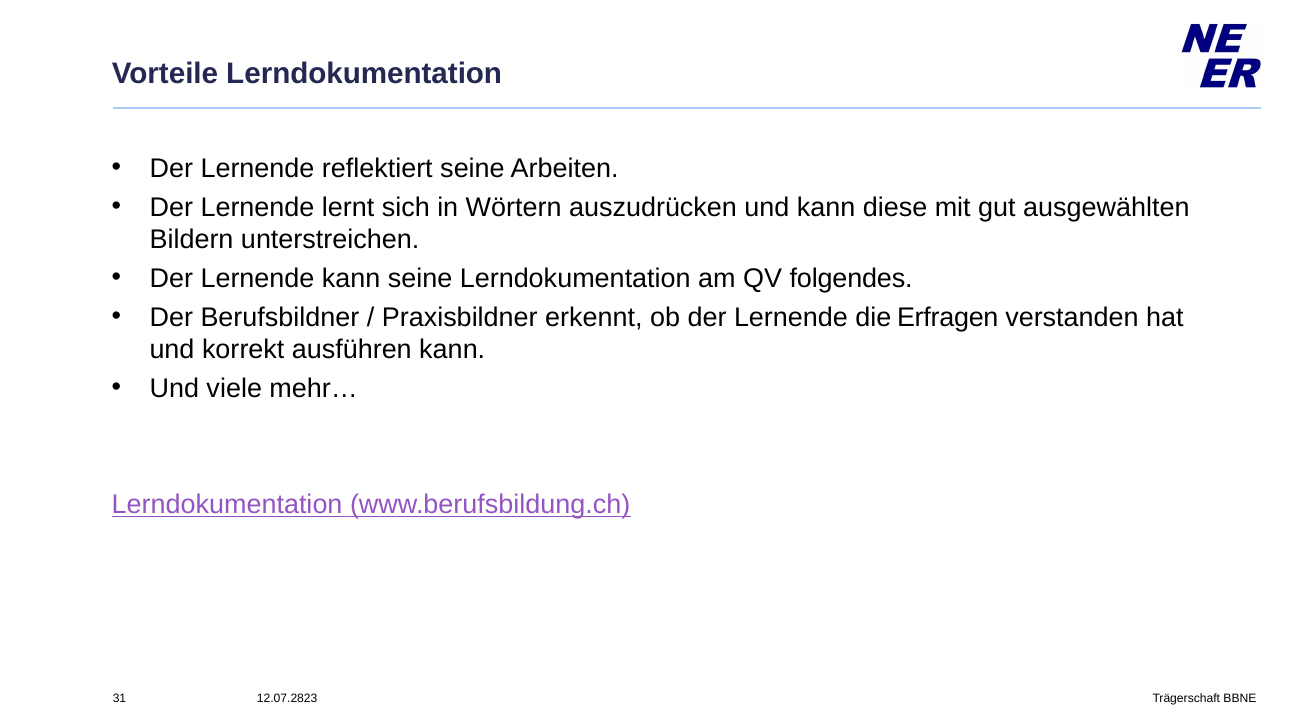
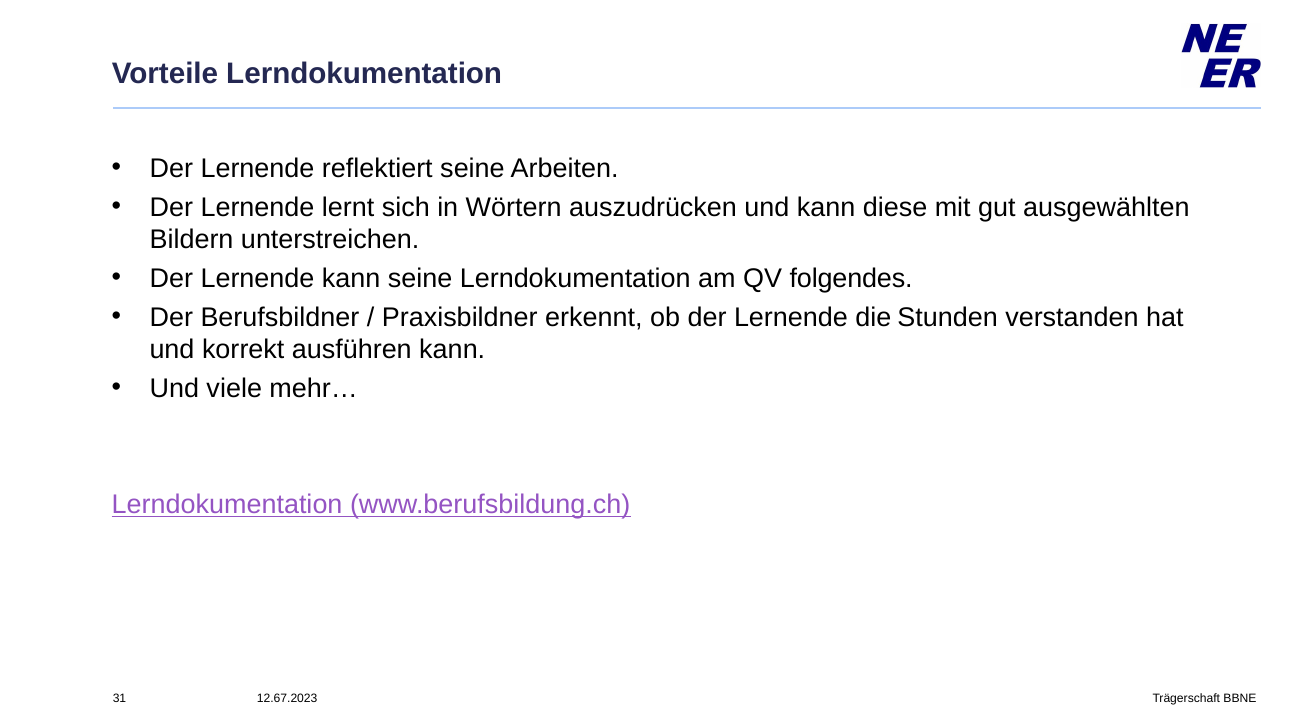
Erfragen: Erfragen -> Stunden
12.07.2823: 12.07.2823 -> 12.67.2023
